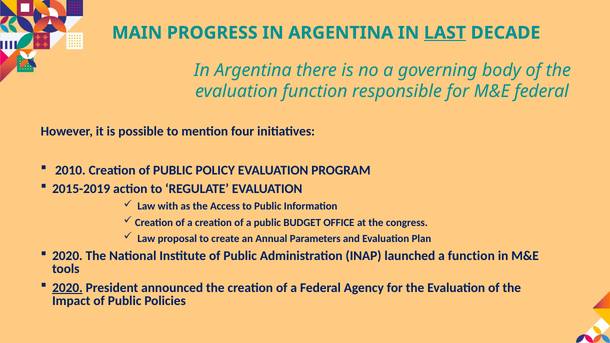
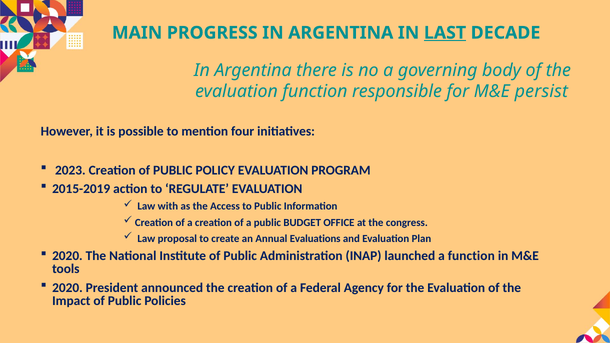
M&E federal: federal -> persist
2010: 2010 -> 2023
Parameters: Parameters -> Evaluations
2020 at (67, 288) underline: present -> none
